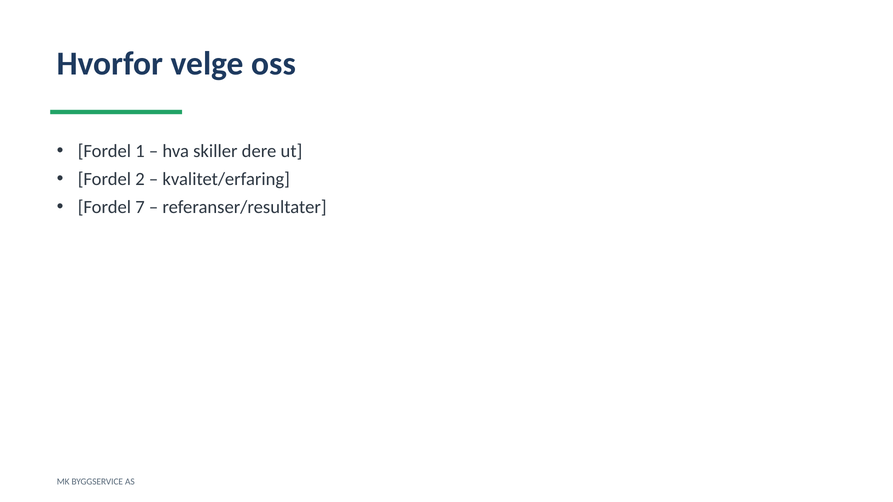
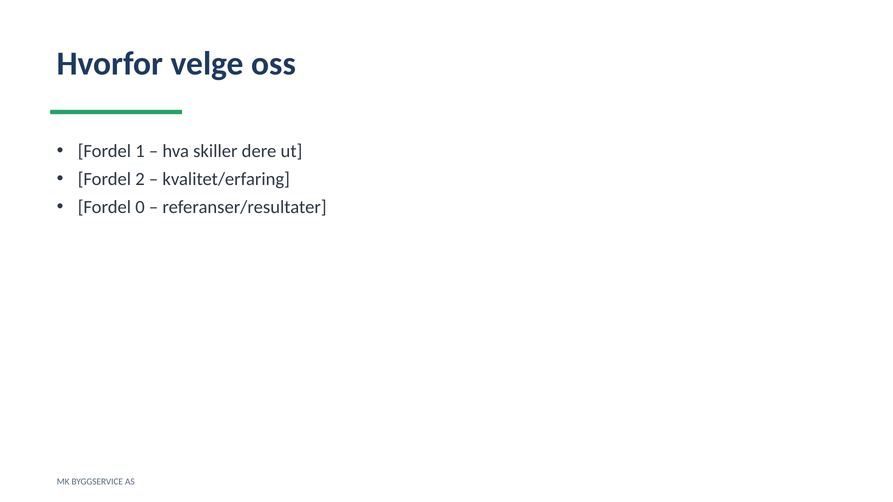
7: 7 -> 0
